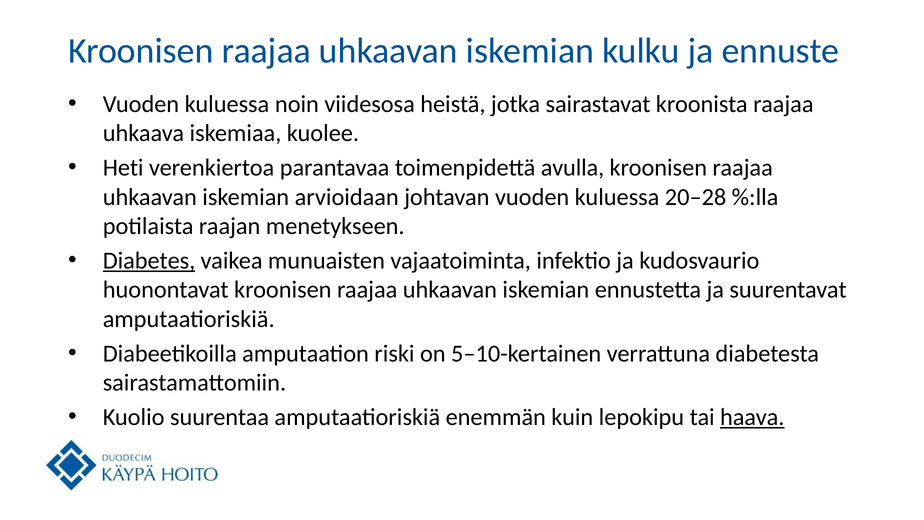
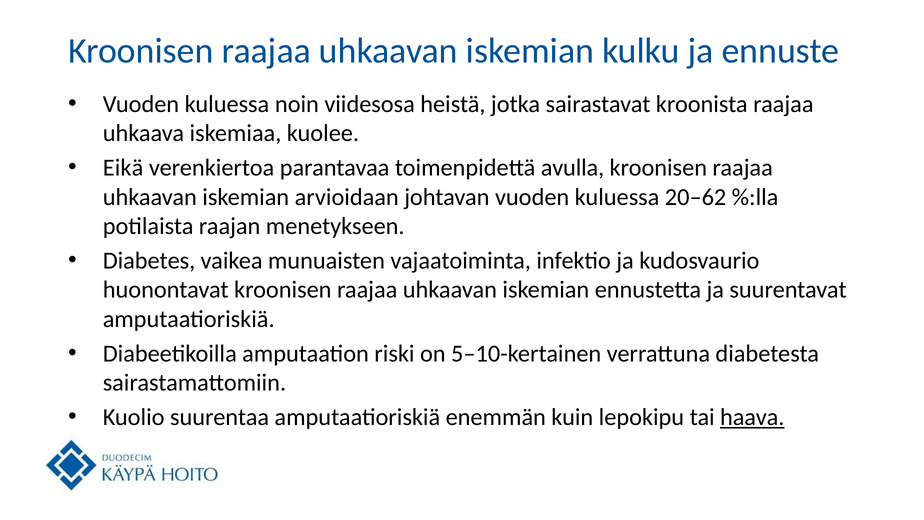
Heti: Heti -> Eikä
20–28: 20–28 -> 20–62
Diabetes underline: present -> none
